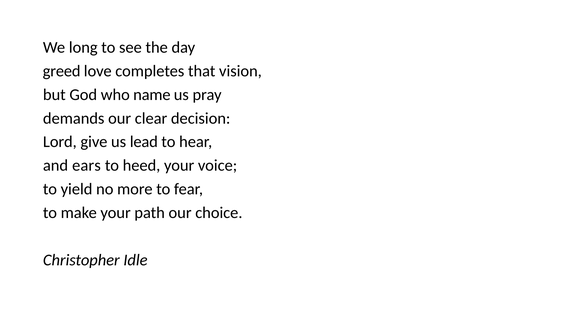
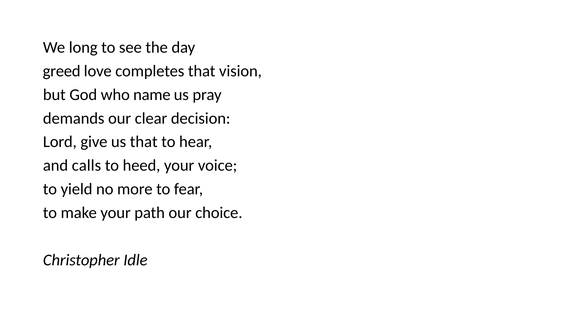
us lead: lead -> that
ears: ears -> calls
